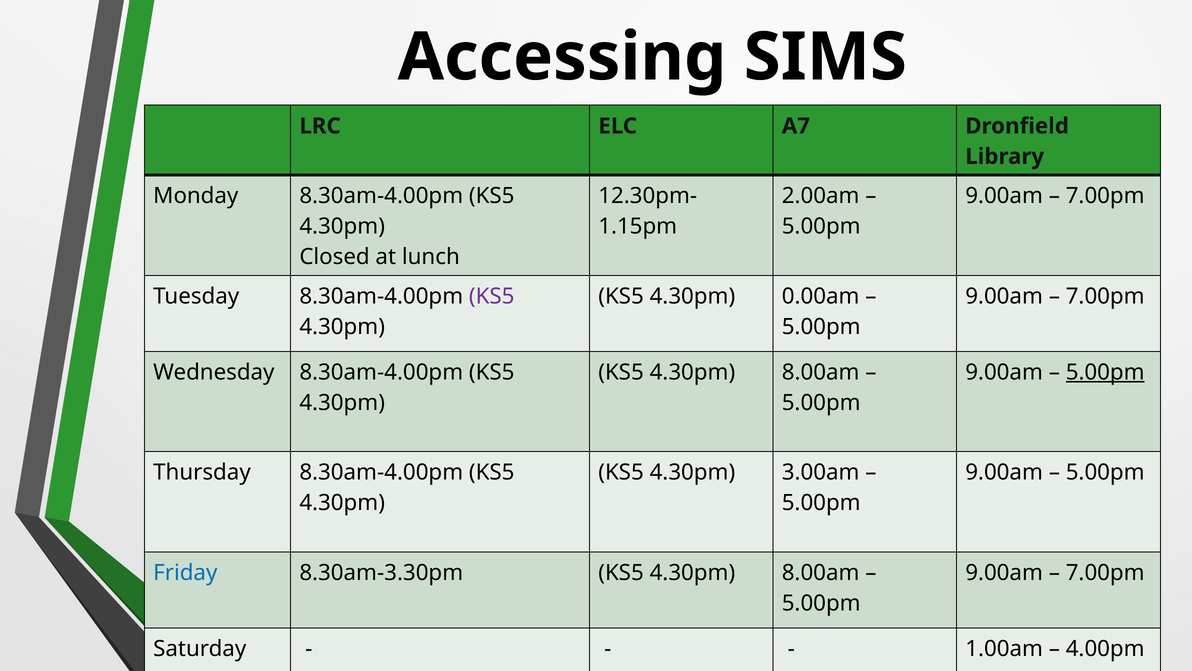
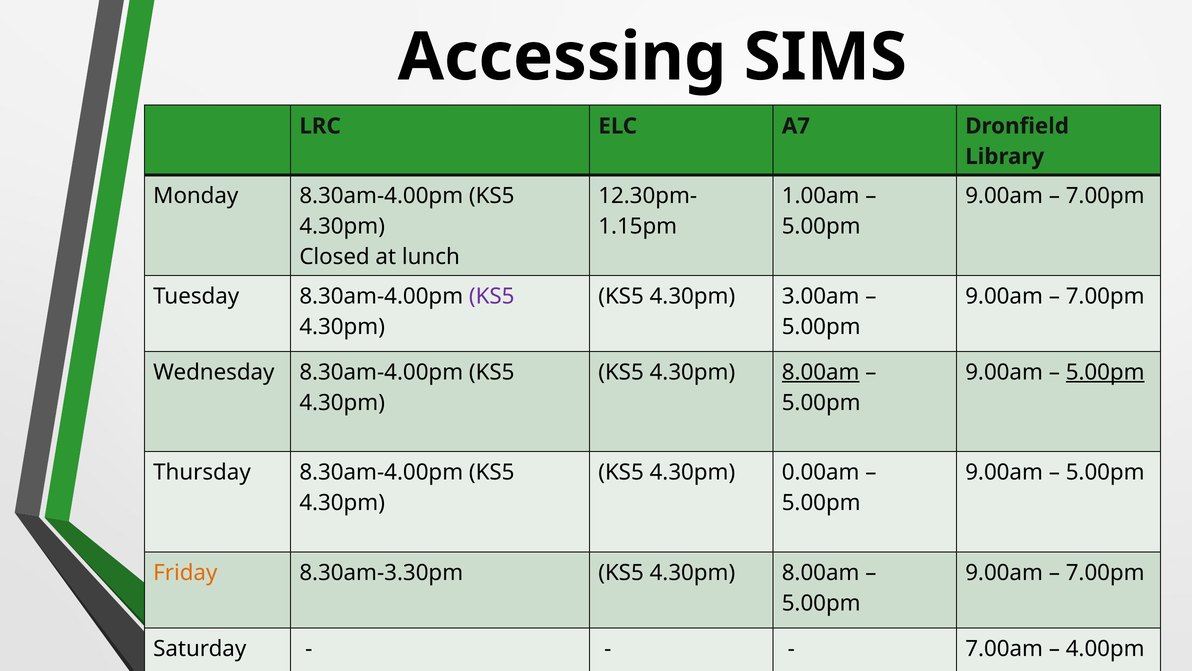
2.00am: 2.00am -> 1.00am
0.00am: 0.00am -> 3.00am
8.00am at (821, 372) underline: none -> present
3.00am: 3.00am -> 0.00am
Friday colour: blue -> orange
1.00am: 1.00am -> 7.00am
